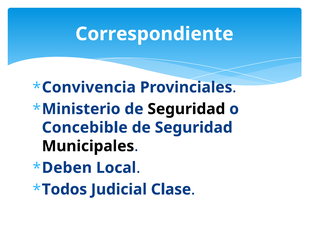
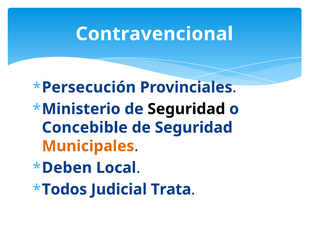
Correspondiente: Correspondiente -> Contravencional
Convivencia: Convivencia -> Persecución
Municipales colour: black -> orange
Clase: Clase -> Trata
